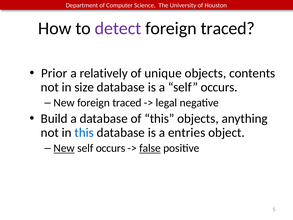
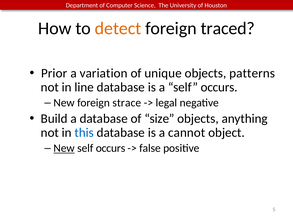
detect colour: purple -> orange
relatively: relatively -> variation
contents: contents -> patterns
size: size -> line
New foreign traced: traced -> strace
of this: this -> size
entries: entries -> cannot
false underline: present -> none
